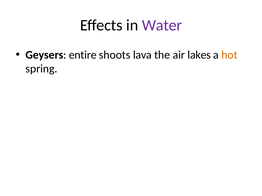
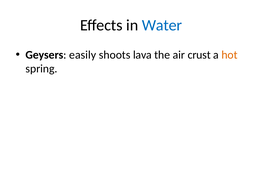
Water colour: purple -> blue
entire: entire -> easily
lakes: lakes -> crust
